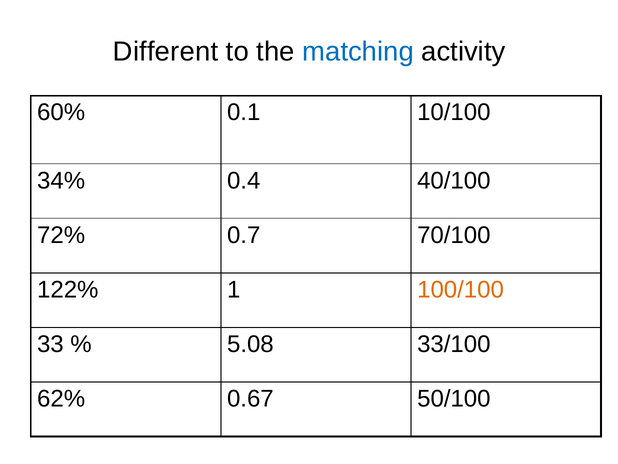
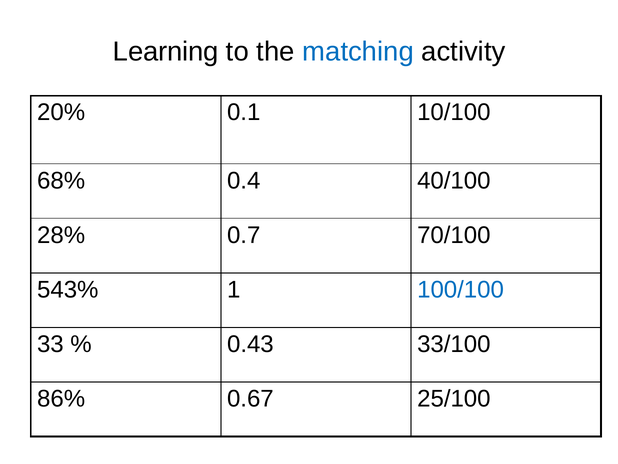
Different: Different -> Learning
60%: 60% -> 20%
34%: 34% -> 68%
72%: 72% -> 28%
122%: 122% -> 543%
100/100 colour: orange -> blue
5.08: 5.08 -> 0.43
62%: 62% -> 86%
50/100: 50/100 -> 25/100
